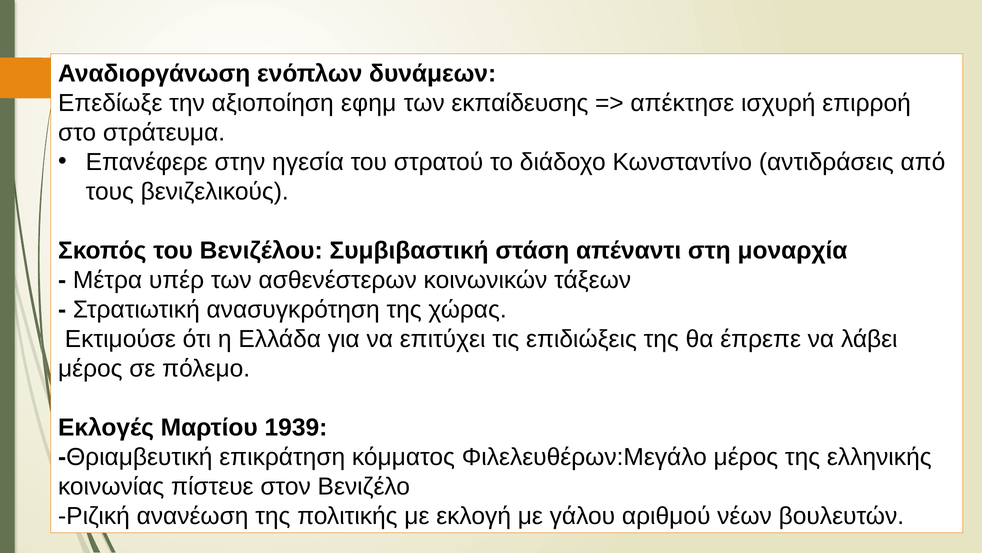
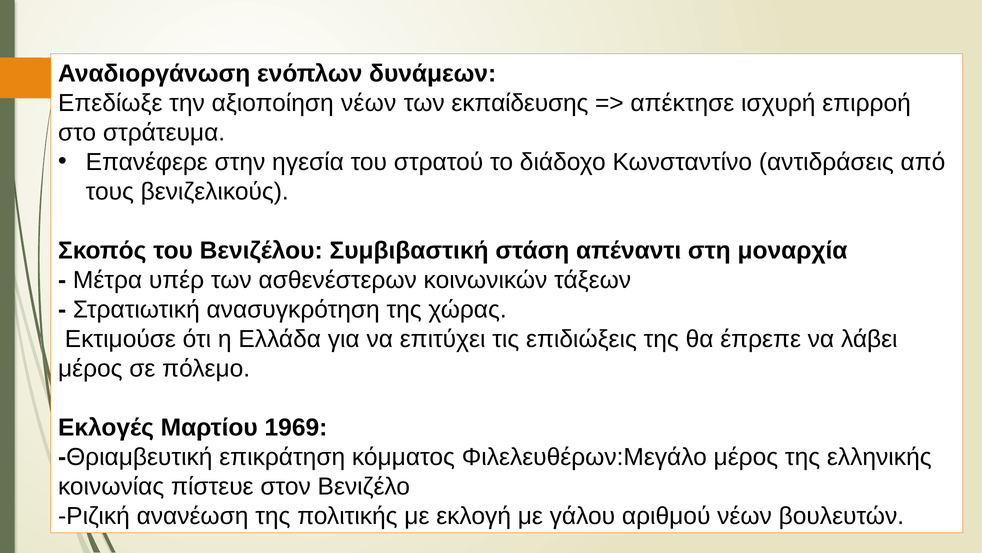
αξιοποίηση εφημ: εφημ -> νέων
1939: 1939 -> 1969
